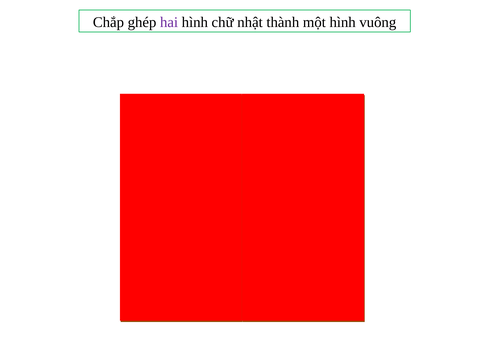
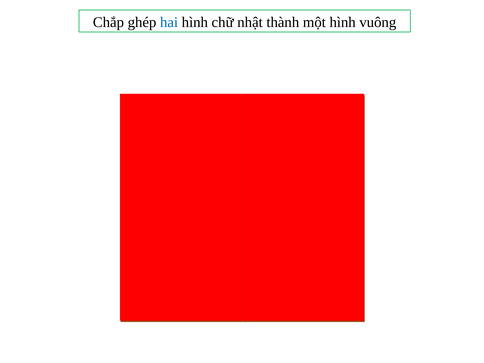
hai colour: purple -> blue
